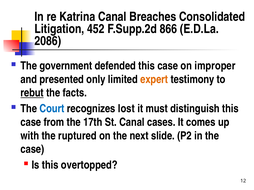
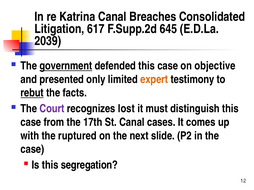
452: 452 -> 617
866: 866 -> 645
2086: 2086 -> 2039
government underline: none -> present
improper: improper -> objective
Court colour: blue -> purple
overtopped: overtopped -> segregation
